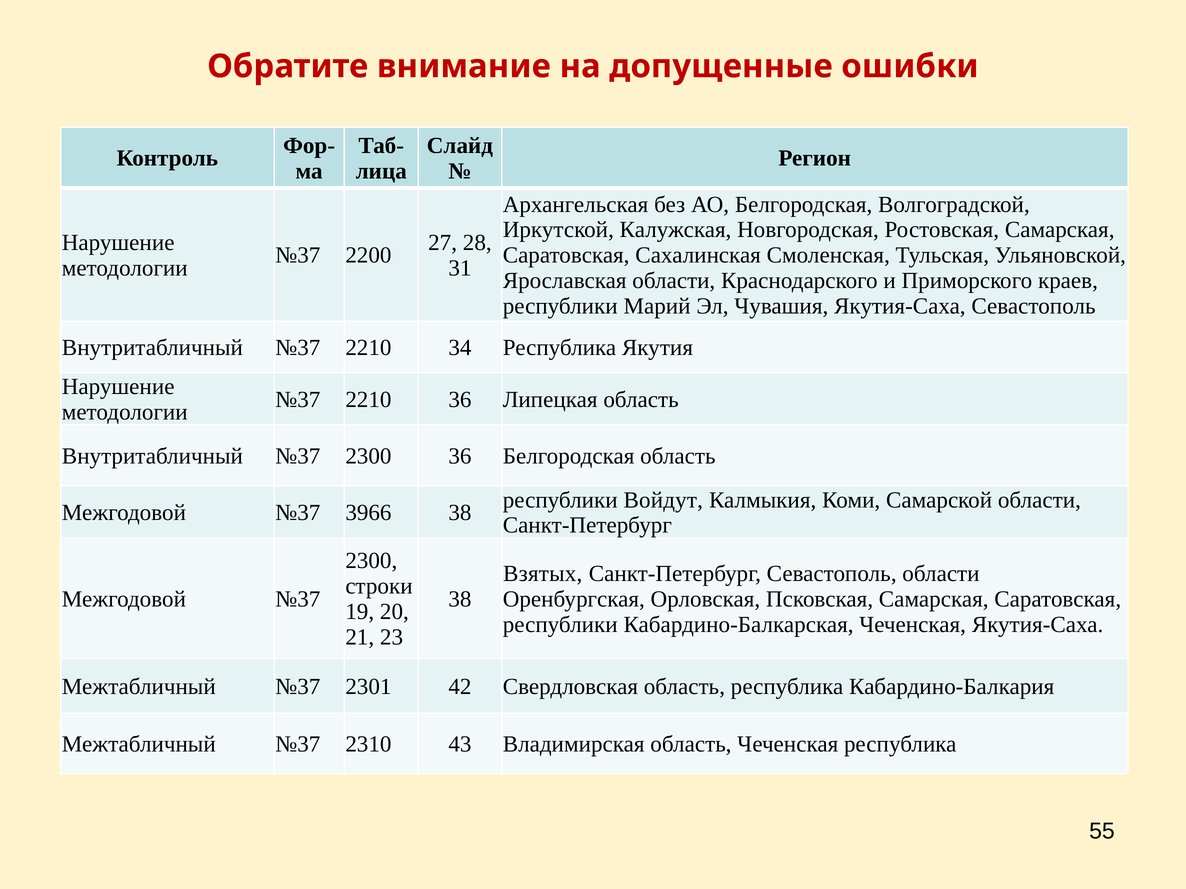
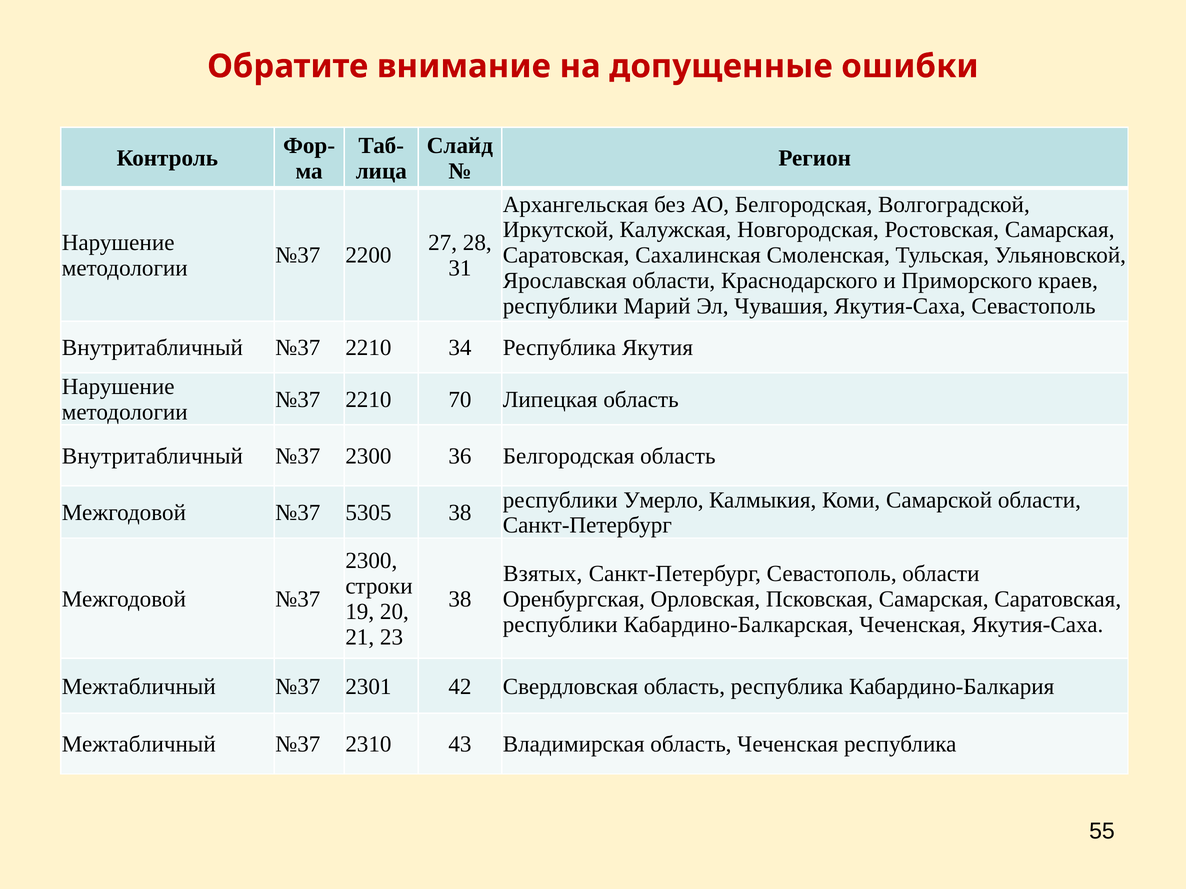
2210 36: 36 -> 70
Войдут: Войдут -> Умерло
3966: 3966 -> 5305
